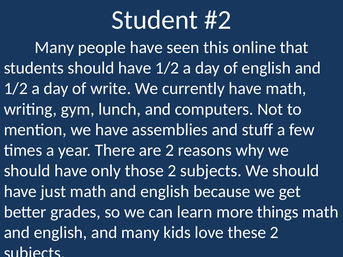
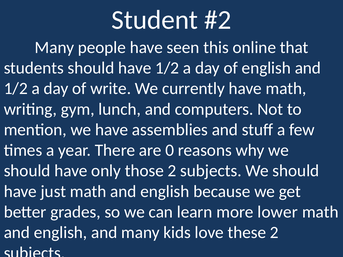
are 2: 2 -> 0
things: things -> lower
